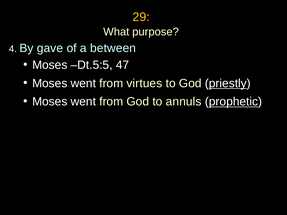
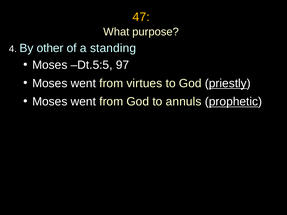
29: 29 -> 47
gave: gave -> other
between: between -> standing
47: 47 -> 97
